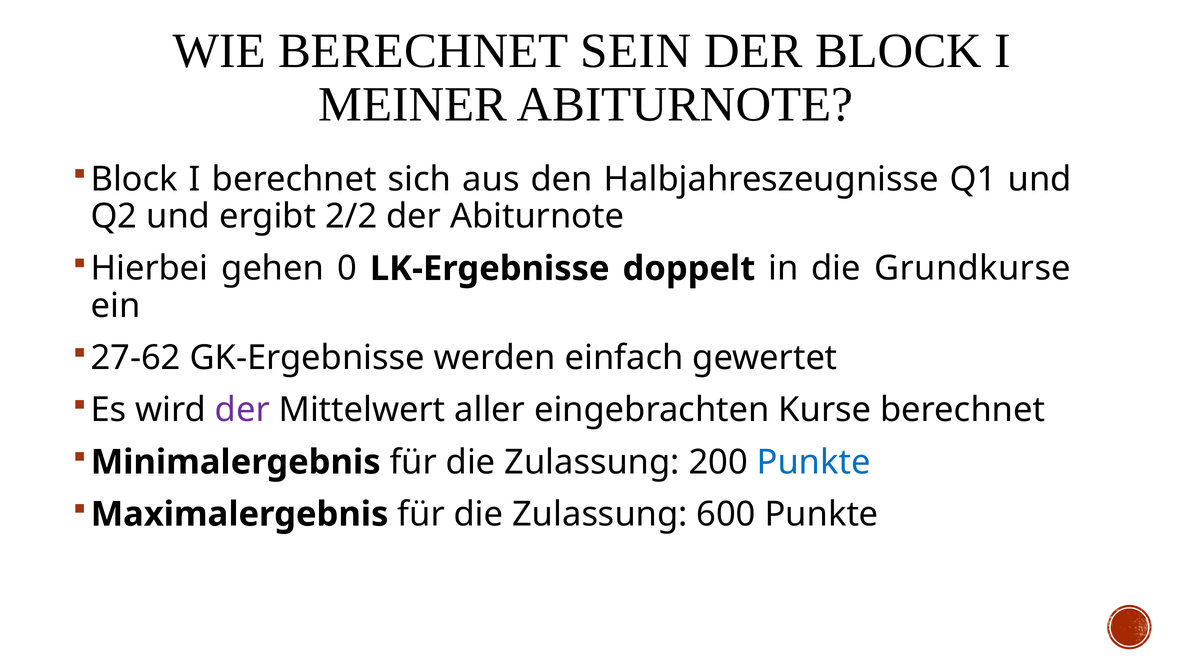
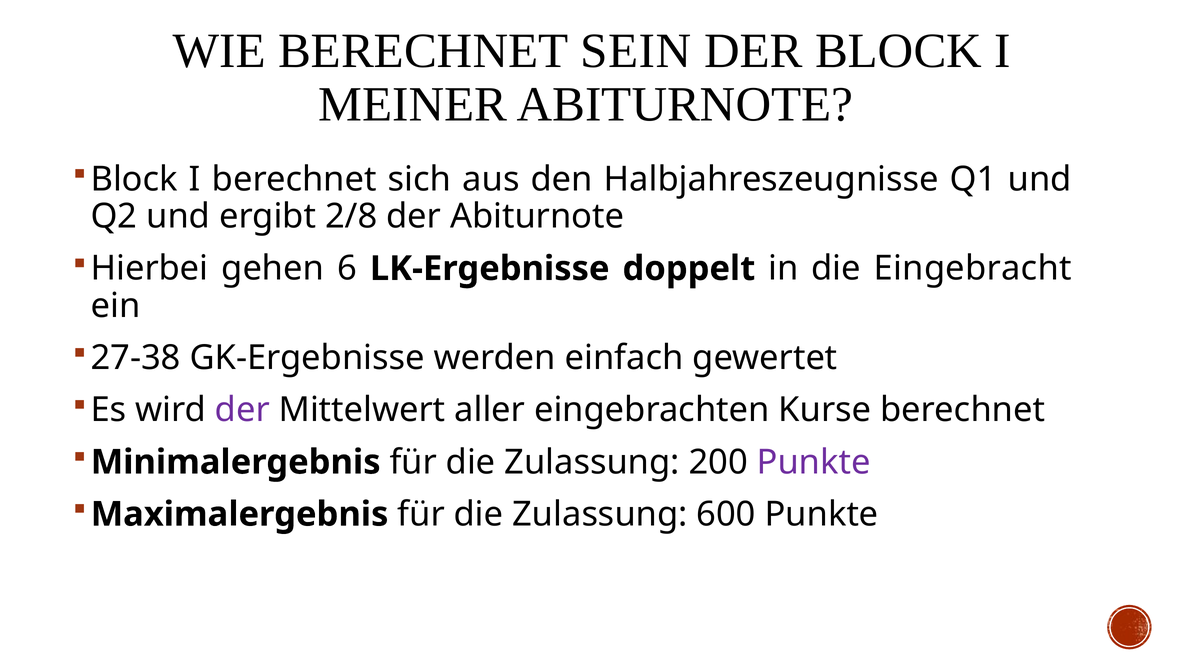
2/2: 2/2 -> 2/8
0: 0 -> 6
Grundkurse: Grundkurse -> Eingebracht
27-62: 27-62 -> 27-38
Punkte at (814, 462) colour: blue -> purple
